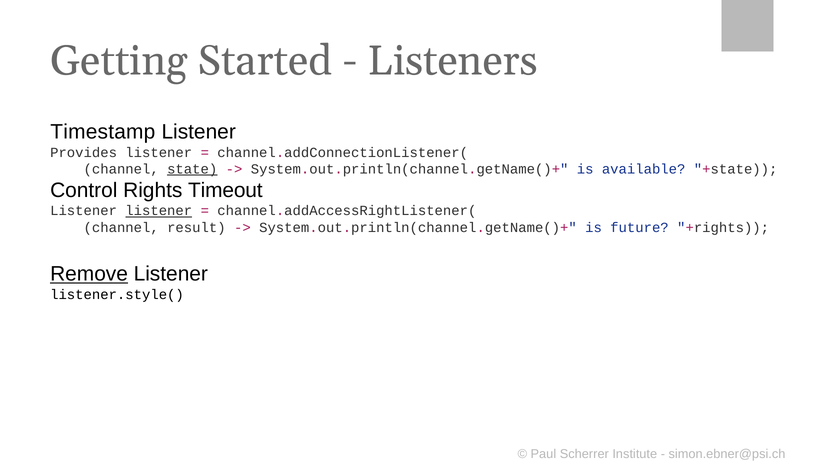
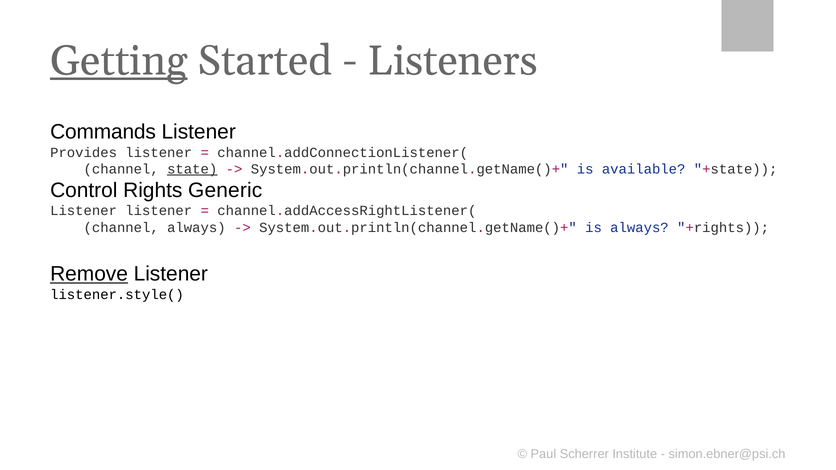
Getting underline: none -> present
Timestamp: Timestamp -> Commands
Timeout: Timeout -> Generic
listener at (159, 211) underline: present -> none
channel result: result -> always
is future: future -> always
